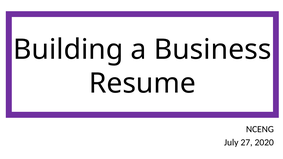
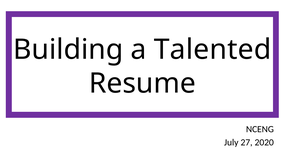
Business: Business -> Talented
